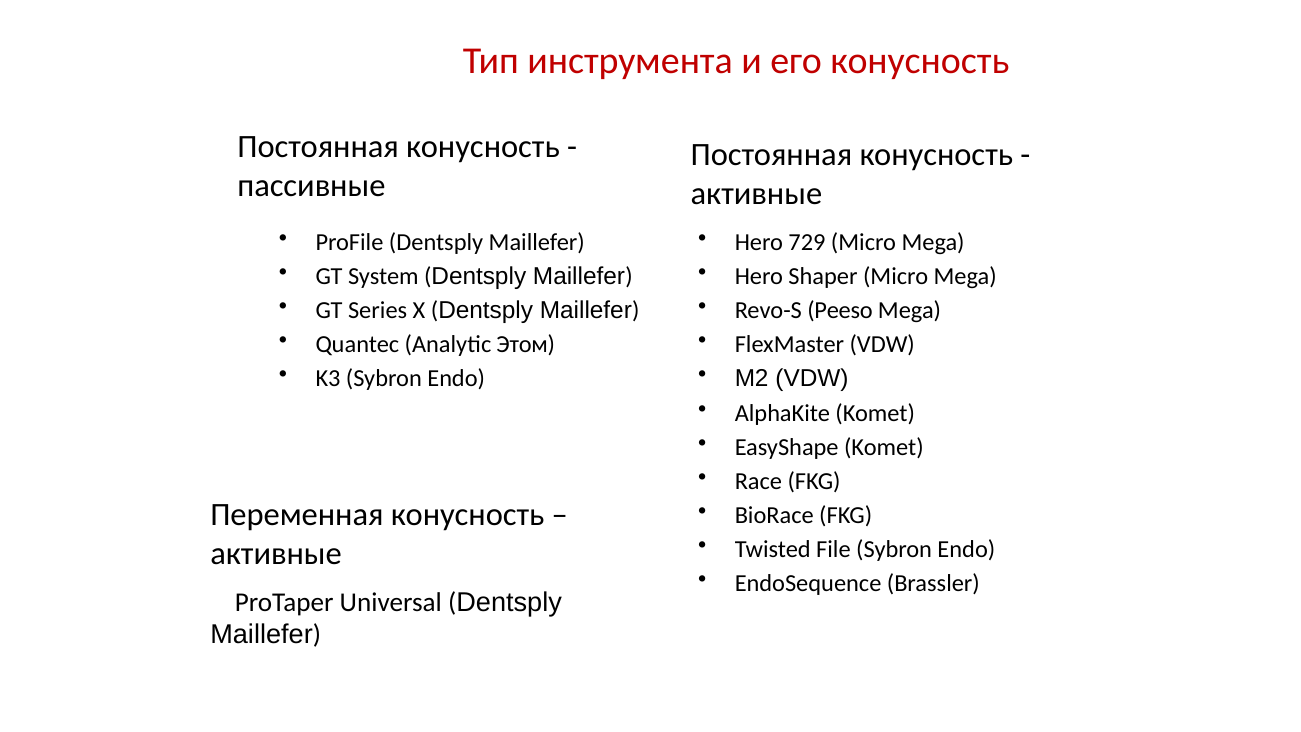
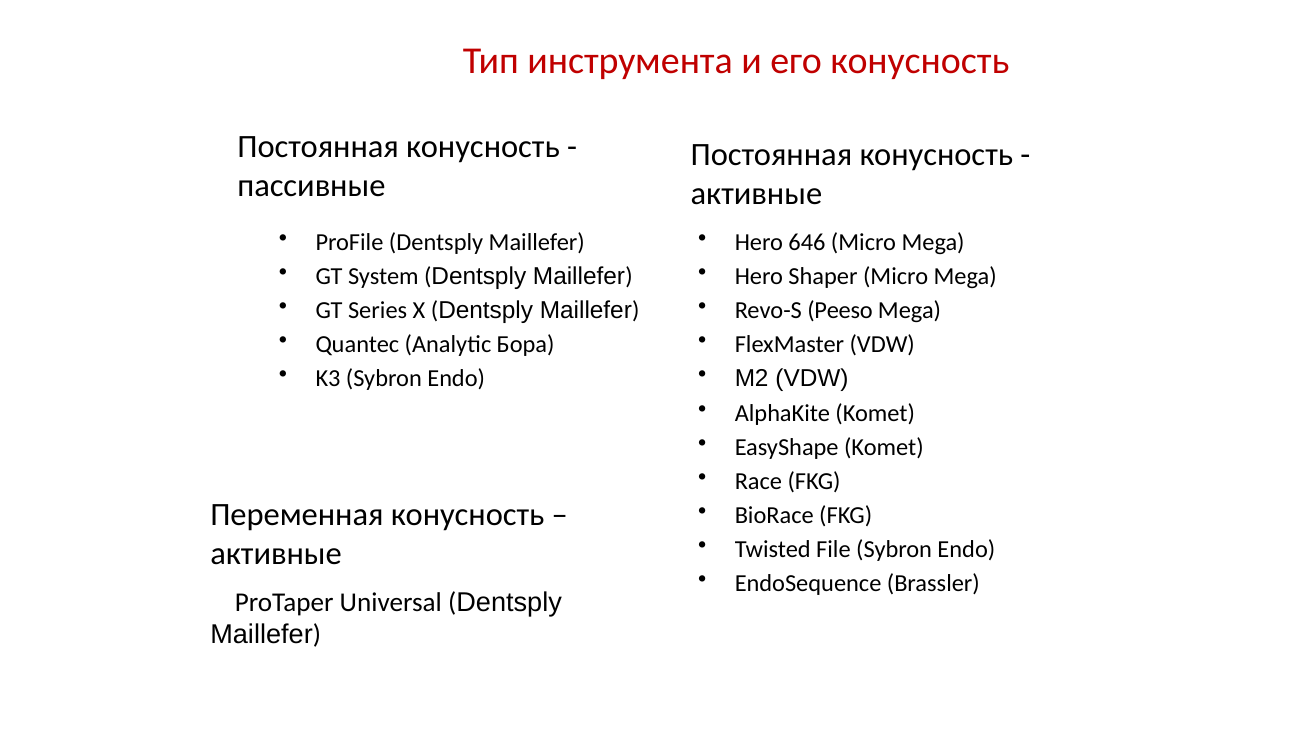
729: 729 -> 646
Этом: Этом -> Бора
